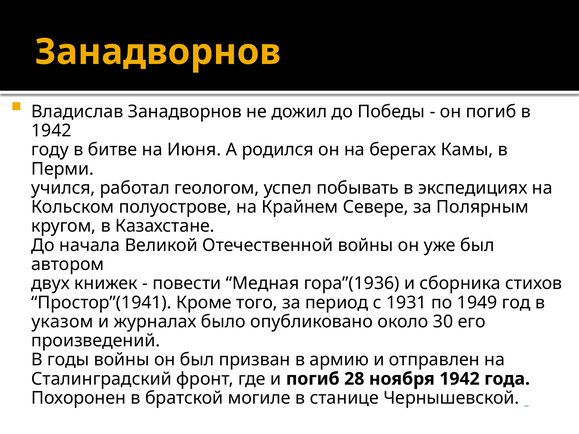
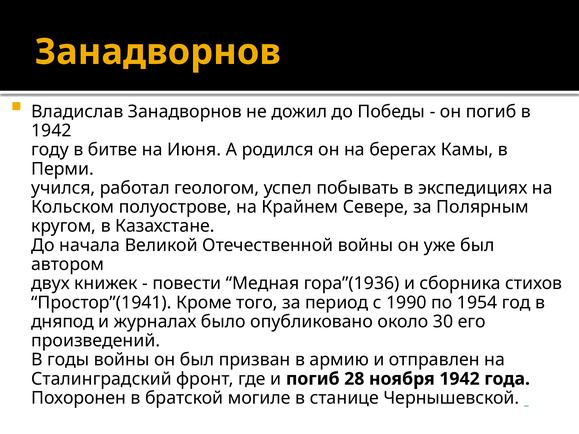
1931: 1931 -> 1990
1949: 1949 -> 1954
указом: указом -> дняпод
